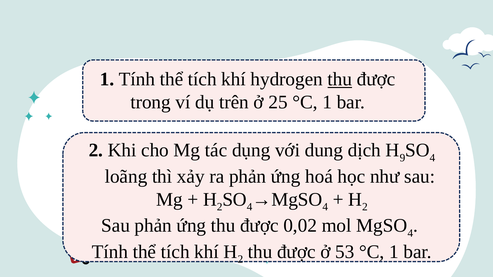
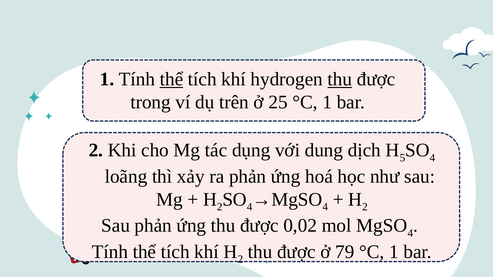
thể at (171, 79) underline: none -> present
9: 9 -> 5
53: 53 -> 79
